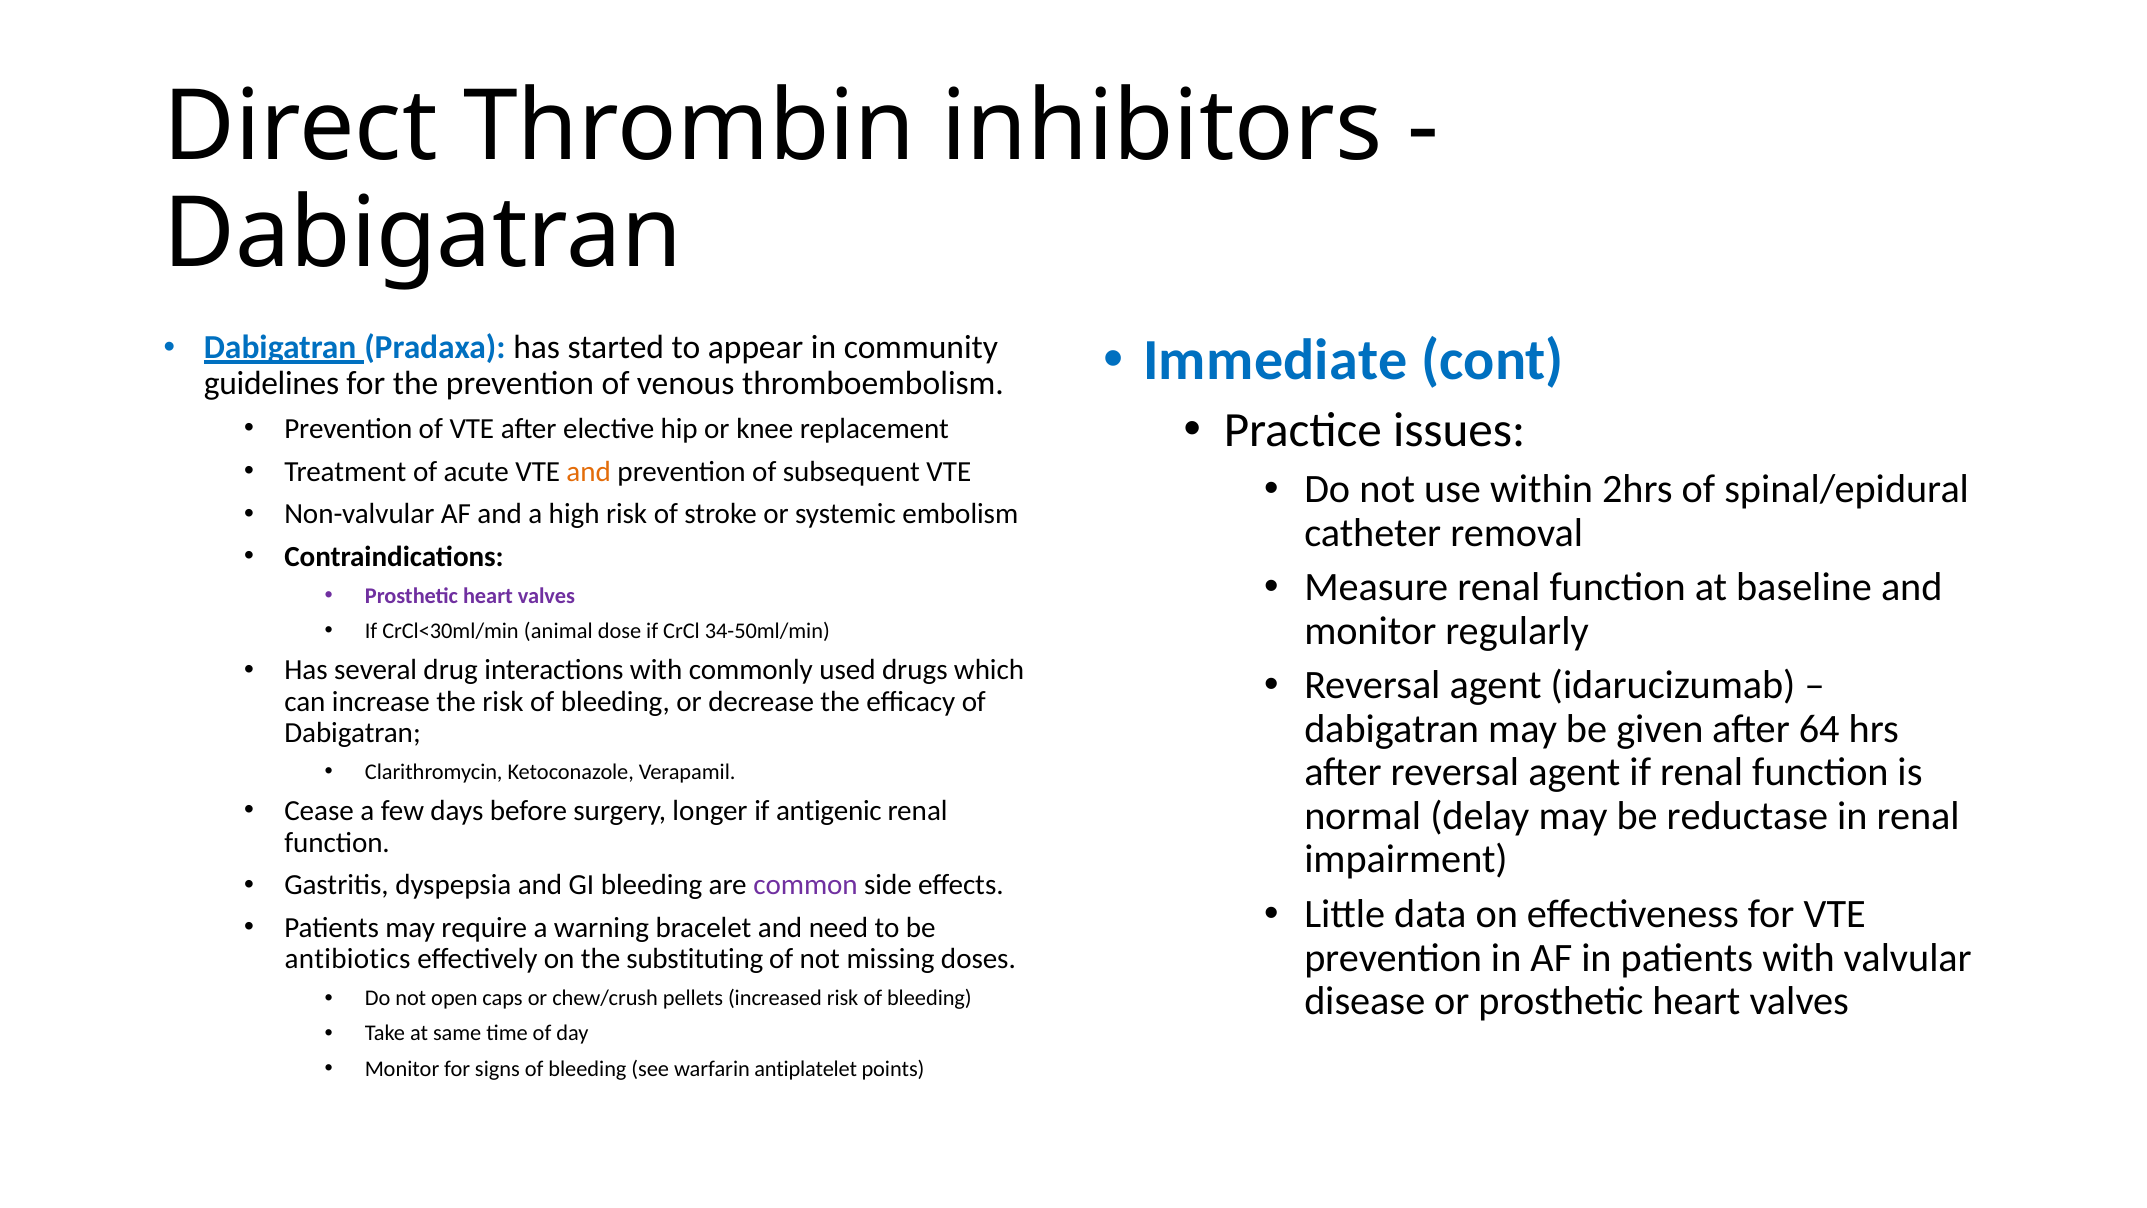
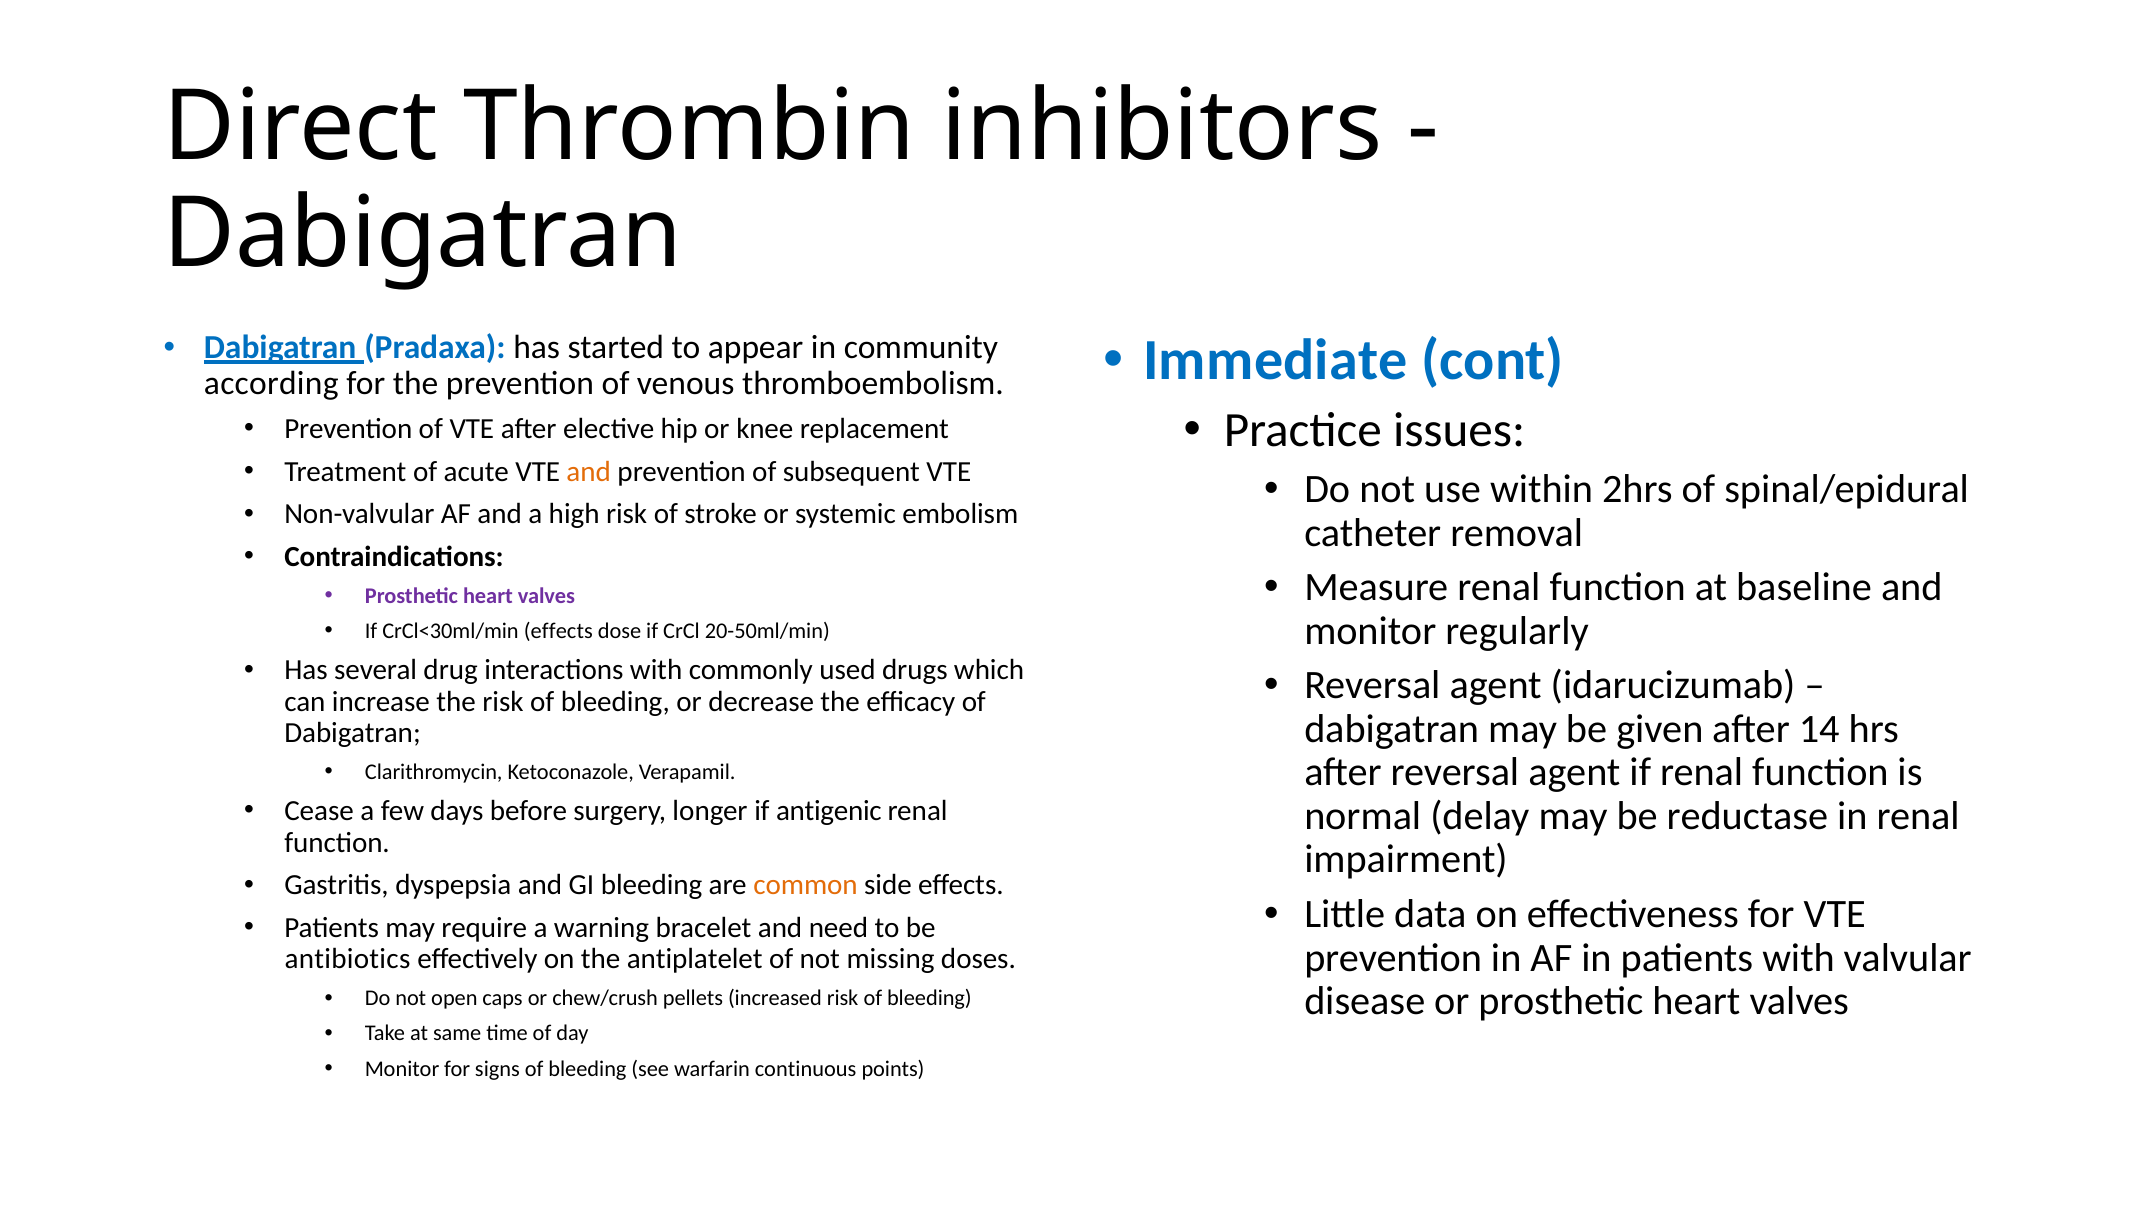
guidelines: guidelines -> according
CrCl<30ml/min animal: animal -> effects
34-50ml/min: 34-50ml/min -> 20-50ml/min
64: 64 -> 14
common colour: purple -> orange
substituting: substituting -> antiplatelet
antiplatelet: antiplatelet -> continuous
